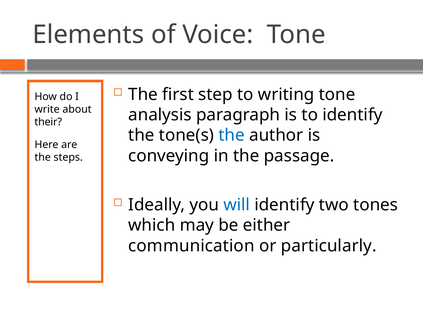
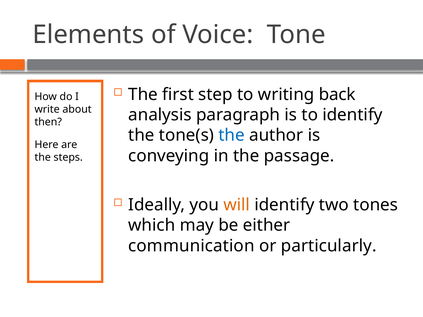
writing tone: tone -> back
their: their -> then
will colour: blue -> orange
